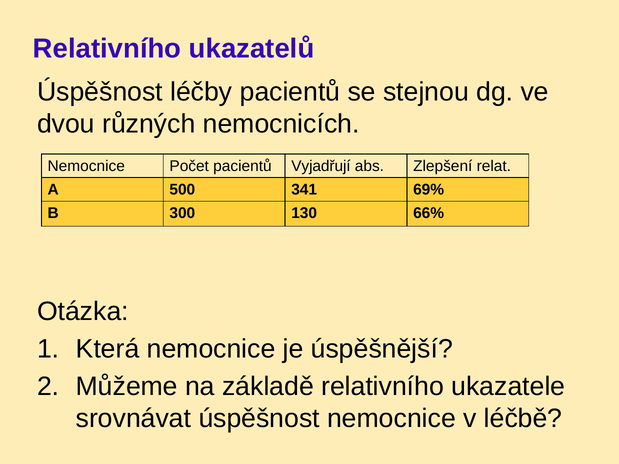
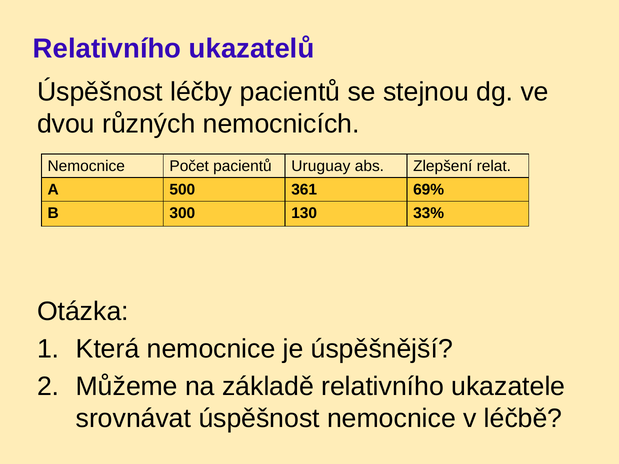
Vyjadřují: Vyjadřují -> Uruguay
341: 341 -> 361
66%: 66% -> 33%
